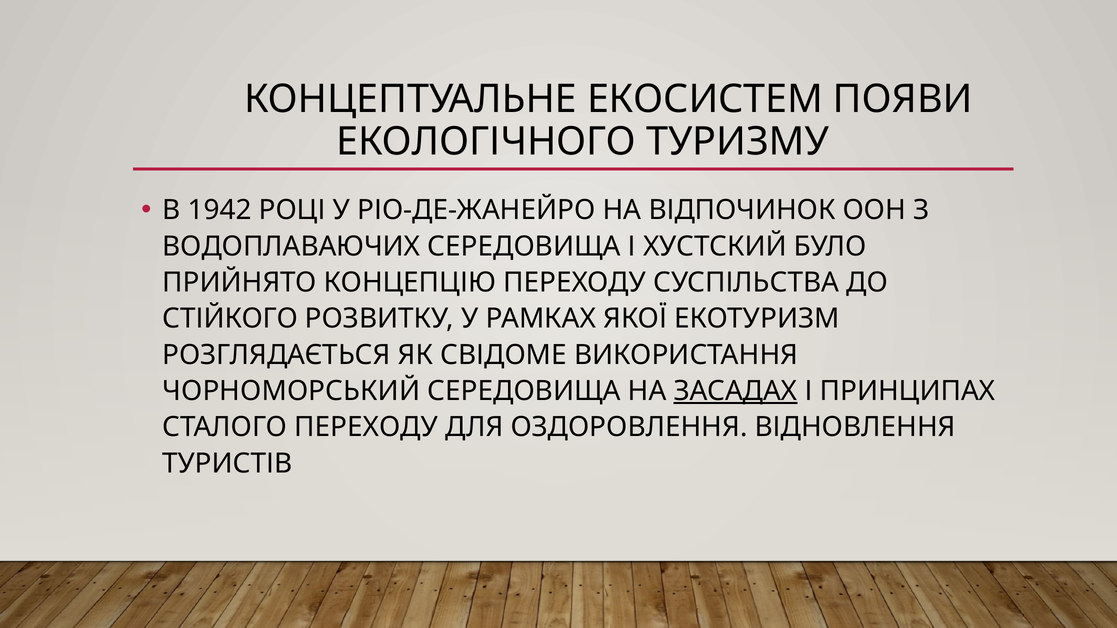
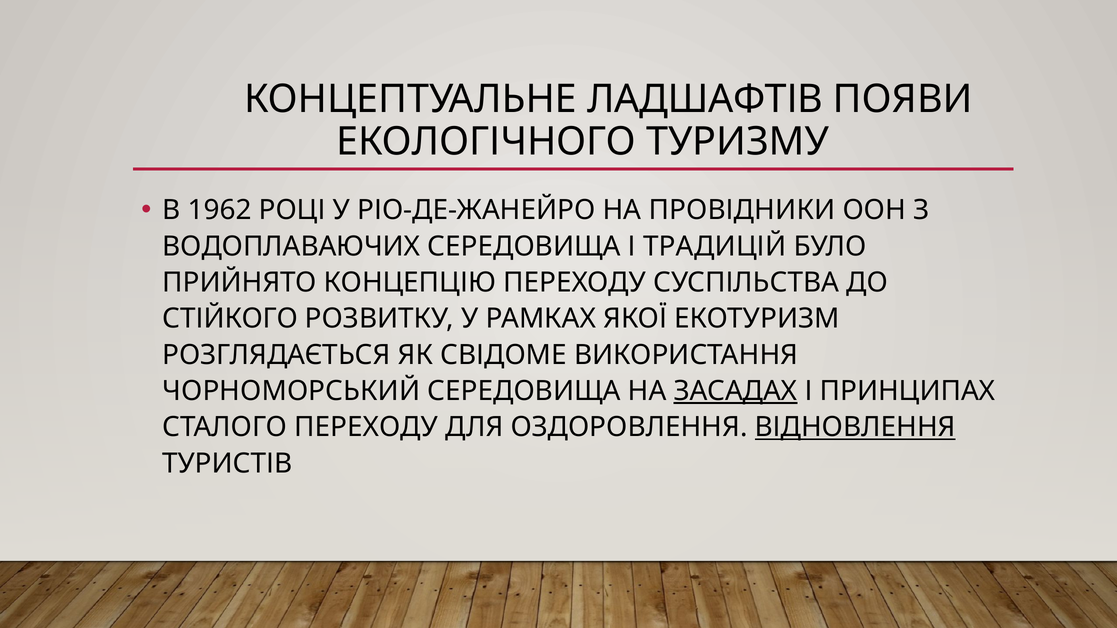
ЕКОСИСТЕМ: ЕКОСИСТЕМ -> ЛАДШАФТІВ
1942: 1942 -> 1962
ВІДПОЧИНОК: ВІДПОЧИНОК -> ПРОВІДНИКИ
ХУСТСКИЙ: ХУСТСКИЙ -> ТРАДИЦІЙ
ВІДНОВЛЕННЯ underline: none -> present
